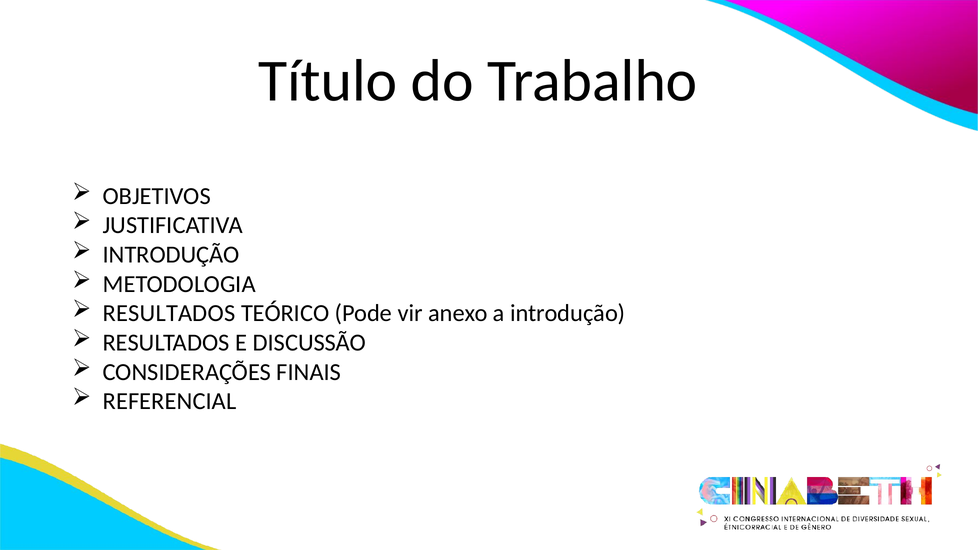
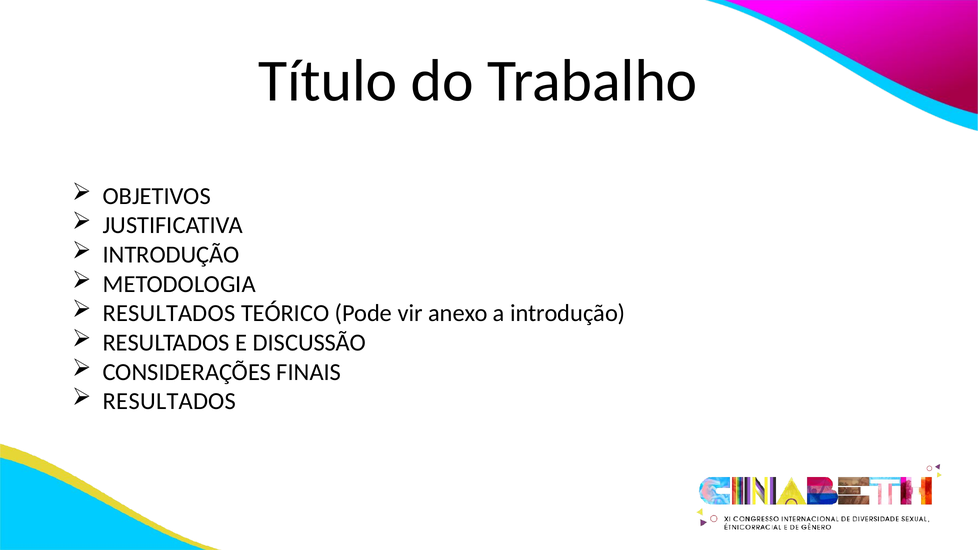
REFERENCIAL at (170, 401): REFERENCIAL -> RESULTADOS
